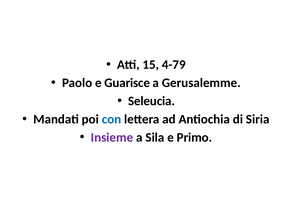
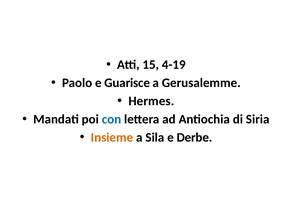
4-79: 4-79 -> 4-19
Seleucia: Seleucia -> Hermes
Insieme colour: purple -> orange
Primo: Primo -> Derbe
